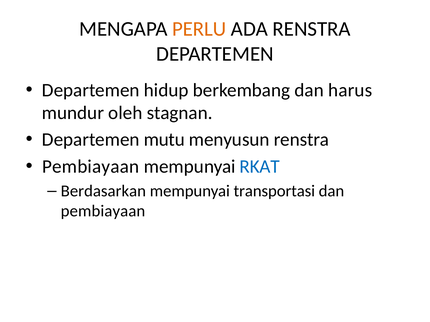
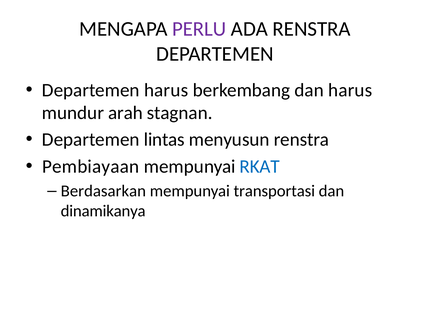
PERLU colour: orange -> purple
Departemen hidup: hidup -> harus
oleh: oleh -> arah
mutu: mutu -> lintas
pembiayaan at (103, 211): pembiayaan -> dinamikanya
